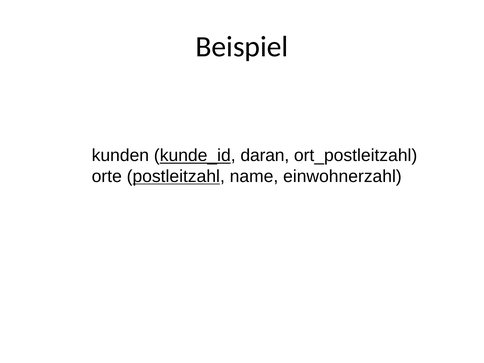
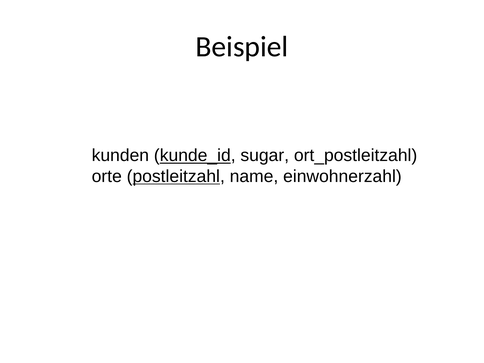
daran: daran -> sugar
